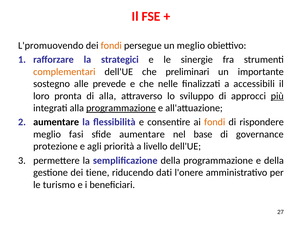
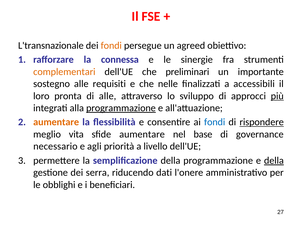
L'promuovendo: L'promuovendo -> L'transnazionale
un meglio: meglio -> agreed
strategici: strategici -> connessa
prevede: prevede -> requisiti
di alla: alla -> alle
aumentare at (56, 122) colour: black -> orange
fondi at (215, 122) colour: orange -> blue
rispondere underline: none -> present
fasi: fasi -> vita
protezione: protezione -> necessario
della at (274, 160) underline: none -> present
tiene: tiene -> serra
turismo: turismo -> obblighi
